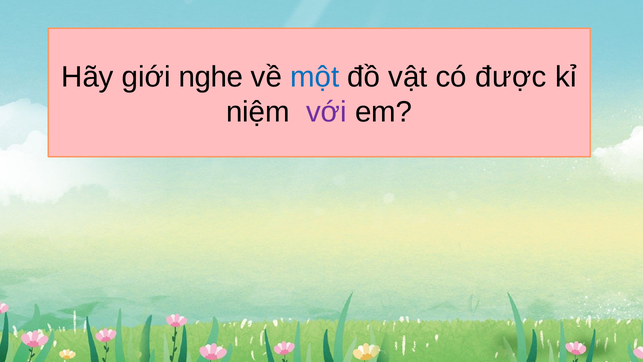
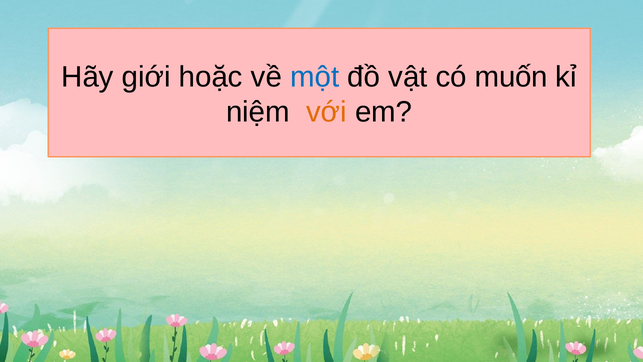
nghe: nghe -> hoặc
được: được -> muốn
với colour: purple -> orange
